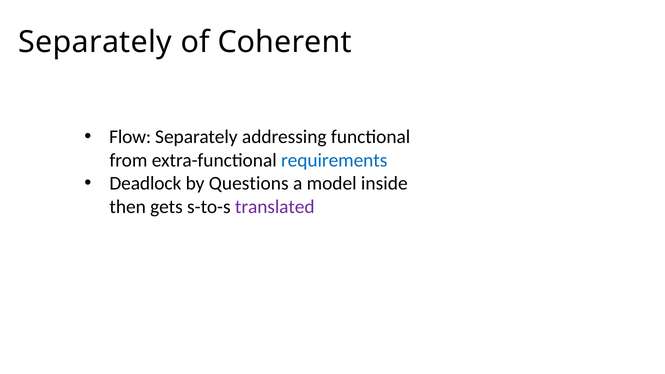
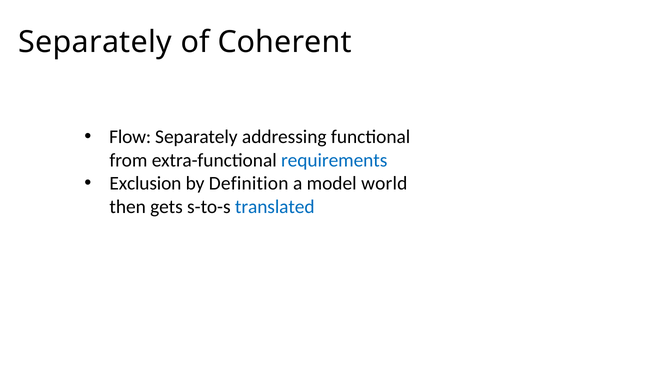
Deadlock: Deadlock -> Exclusion
Questions: Questions -> Definition
inside: inside -> world
translated colour: purple -> blue
